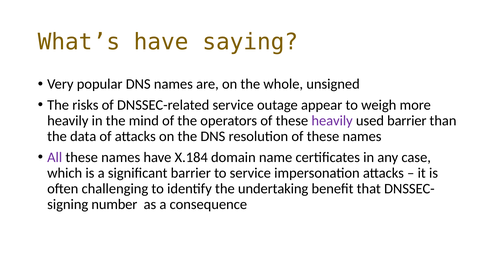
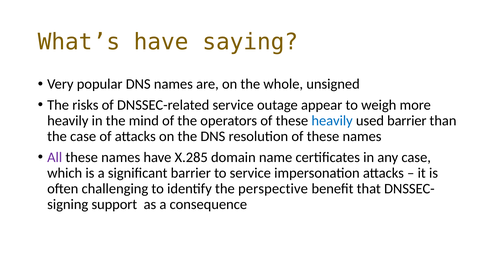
heavily at (332, 121) colour: purple -> blue
the data: data -> case
X.184: X.184 -> X.285
undertaking: undertaking -> perspective
number: number -> support
